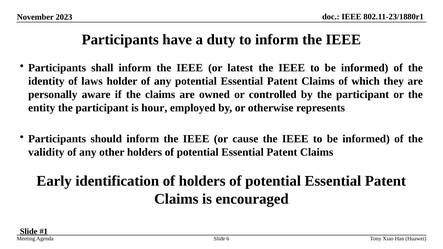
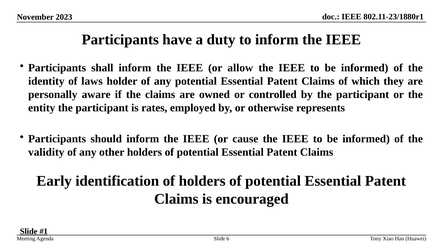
latest: latest -> allow
hour: hour -> rates
